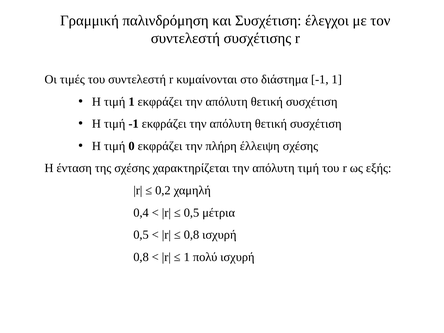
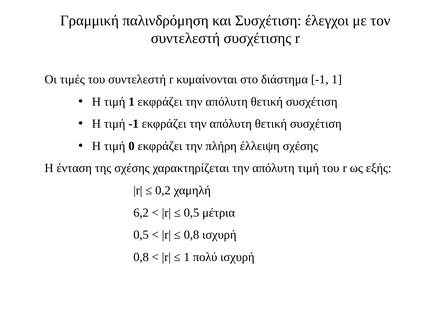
0,4: 0,4 -> 6,2
